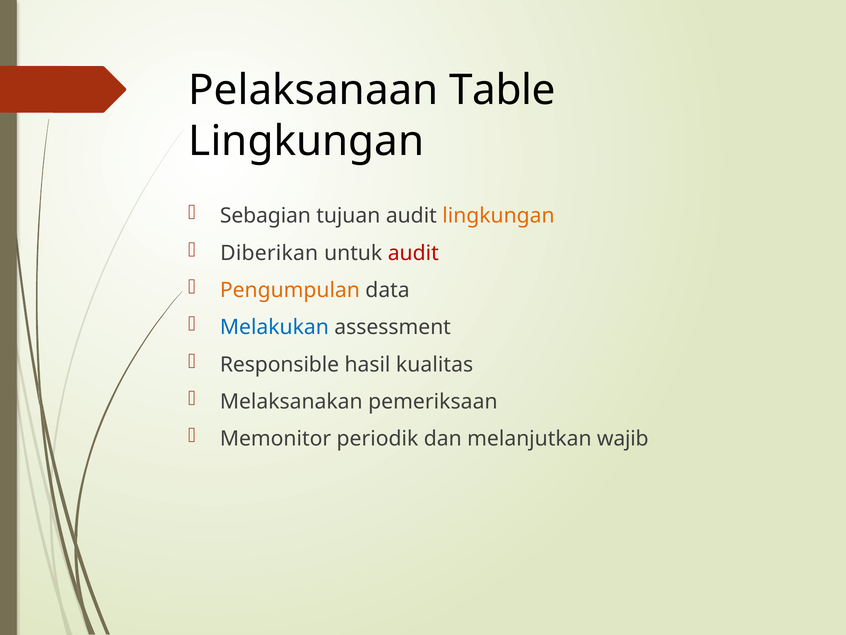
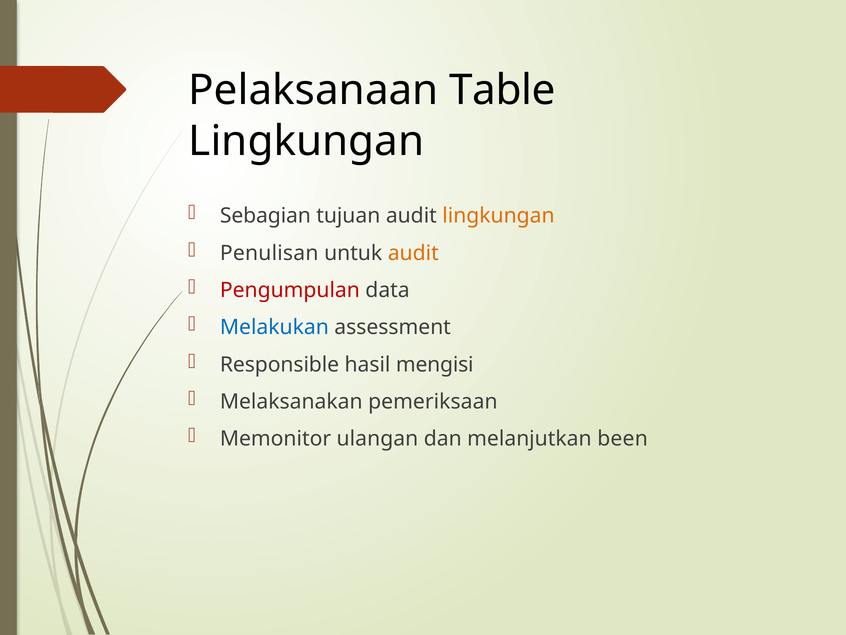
Diberikan: Diberikan -> Penulisan
audit at (413, 253) colour: red -> orange
Pengumpulan colour: orange -> red
kualitas: kualitas -> mengisi
periodik: periodik -> ulangan
wajib: wajib -> been
